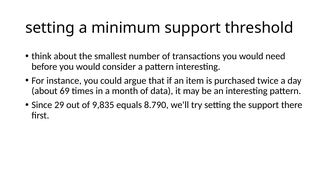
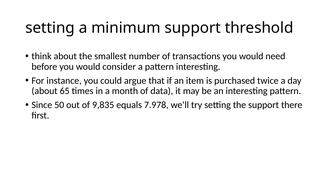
69: 69 -> 65
29: 29 -> 50
8.790: 8.790 -> 7.978
